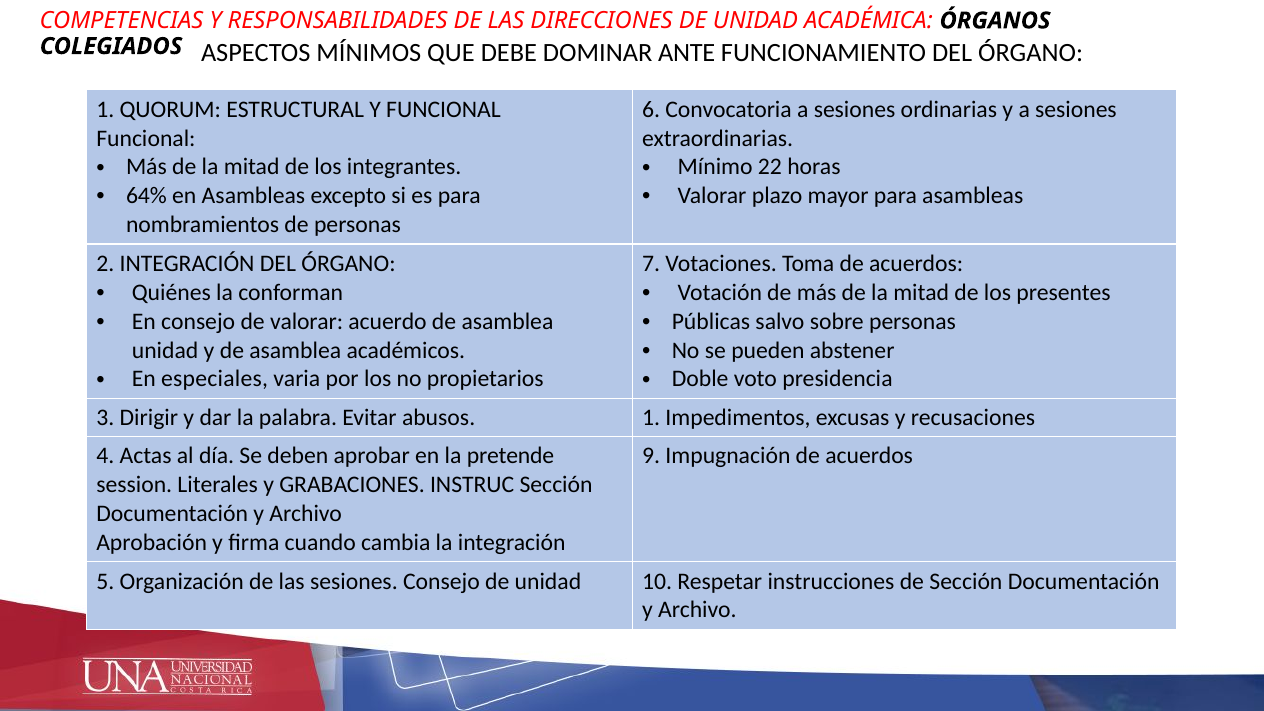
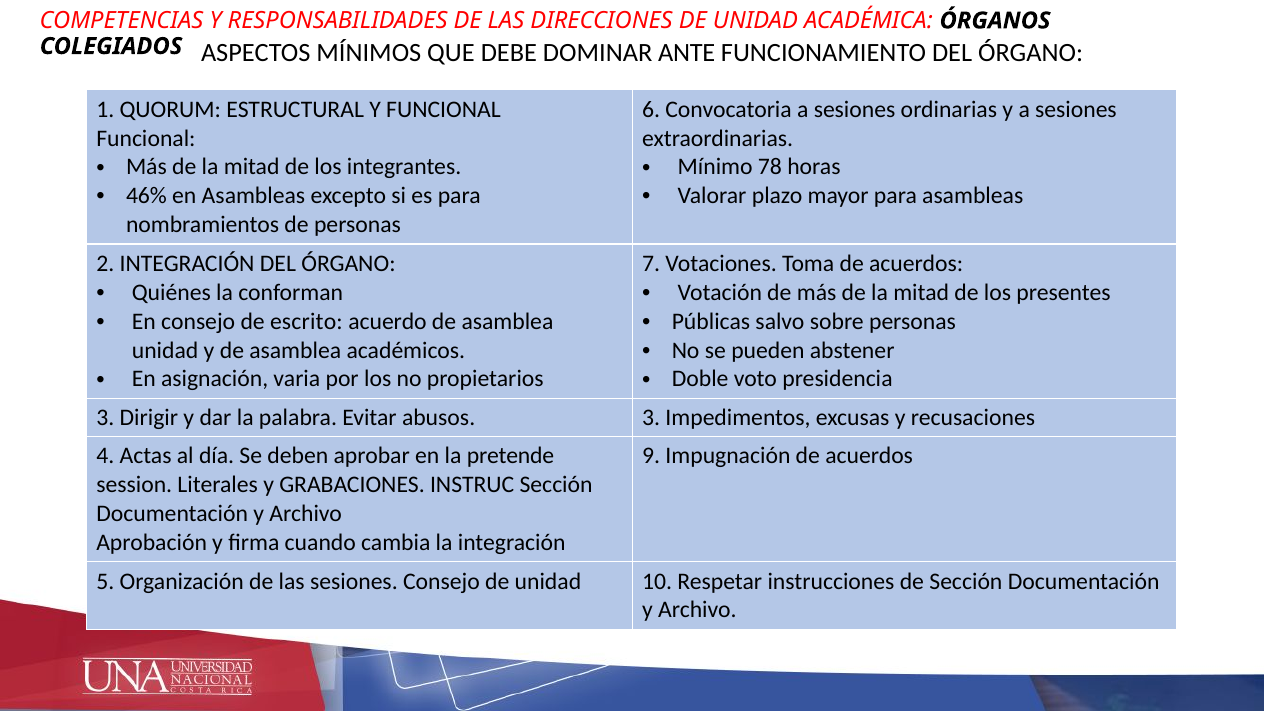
22: 22 -> 78
64%: 64% -> 46%
de valorar: valorar -> escrito
especiales: especiales -> asignación
abusos 1: 1 -> 3
